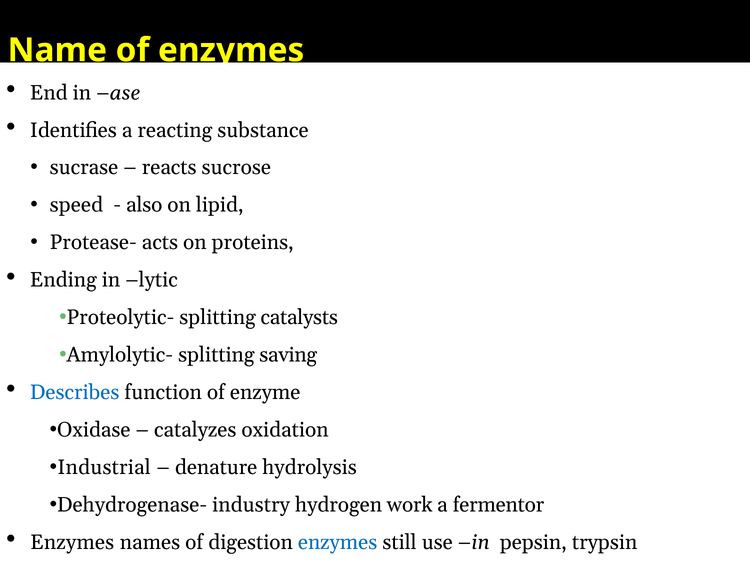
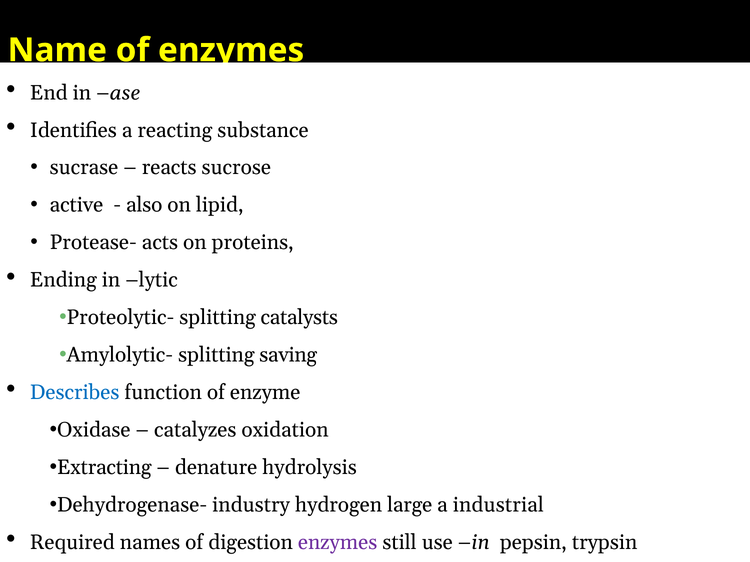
speed: speed -> active
Industrial: Industrial -> Extracting
work: work -> large
fermentor: fermentor -> industrial
Enzymes at (72, 543): Enzymes -> Required
enzymes at (338, 543) colour: blue -> purple
